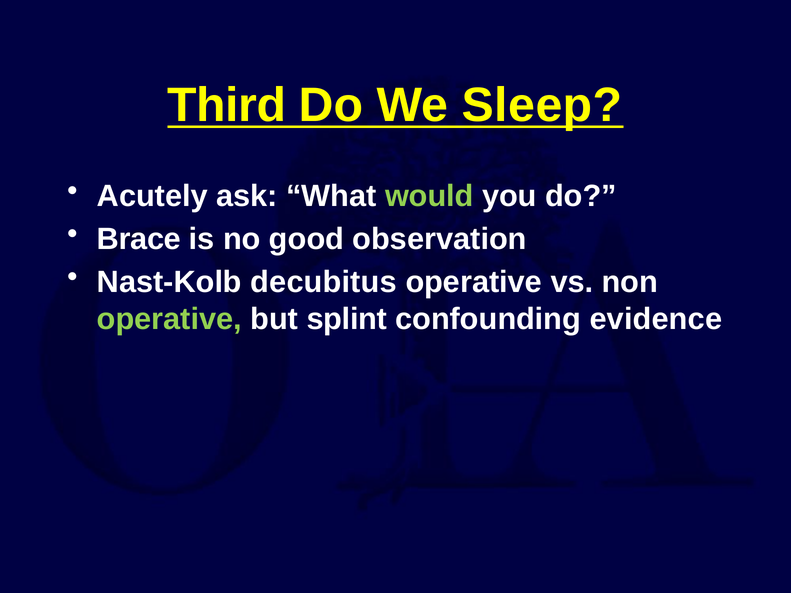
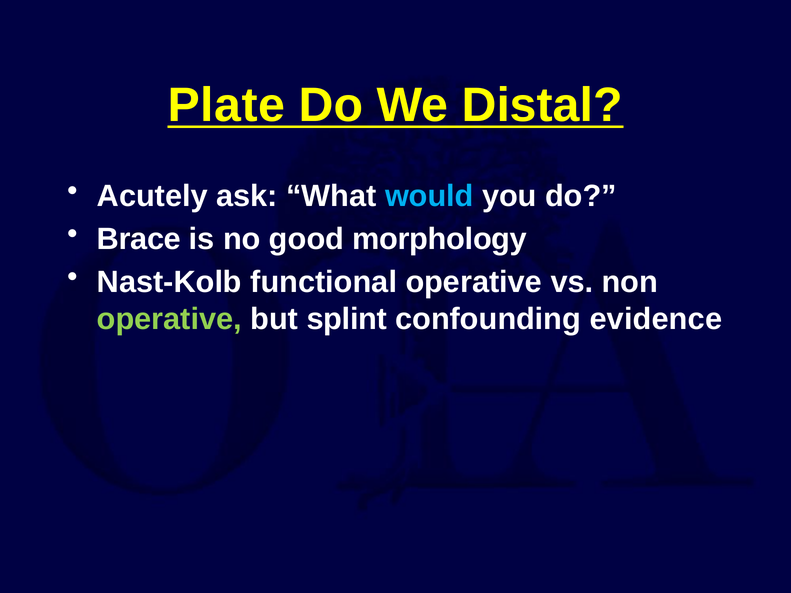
Third: Third -> Plate
Sleep: Sleep -> Distal
would colour: light green -> light blue
observation: observation -> morphology
decubitus: decubitus -> functional
